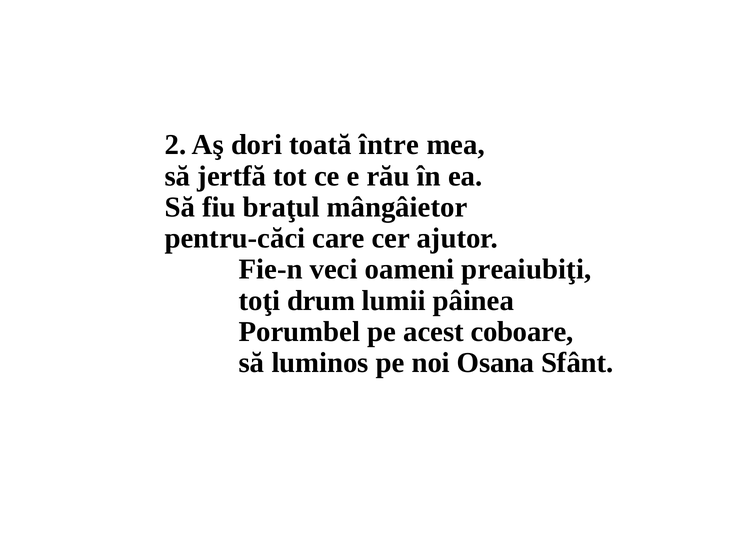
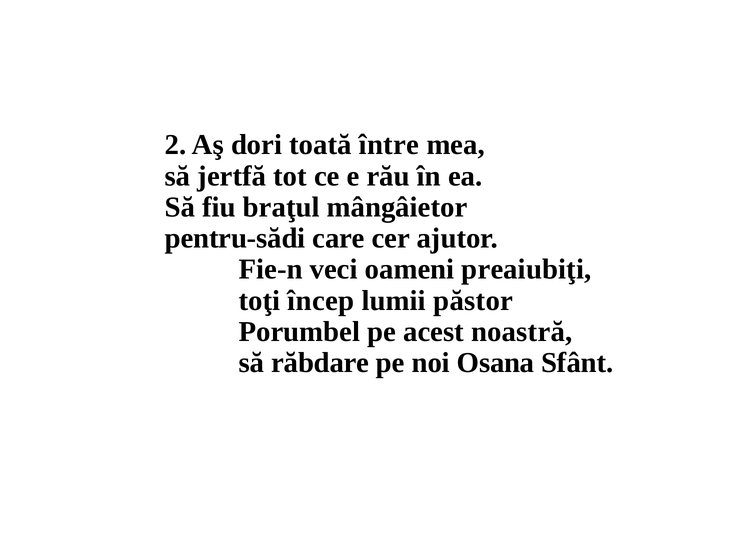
pentru-căci: pentru-căci -> pentru-sădi
drum: drum -> încep
pâinea: pâinea -> păstor
coboare: coboare -> noastră
luminos: luminos -> răbdare
